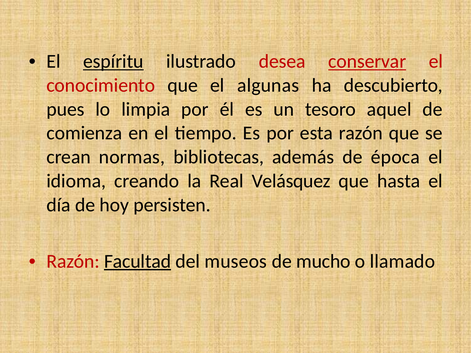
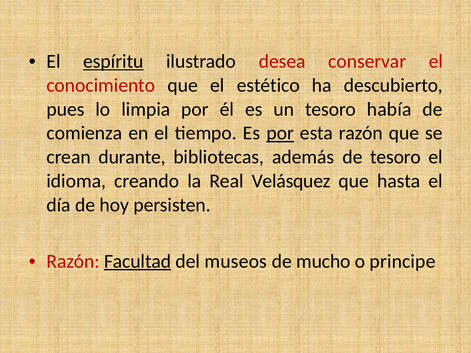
conservar underline: present -> none
algunas: algunas -> estético
aquel: aquel -> había
por at (280, 133) underline: none -> present
normas: normas -> durante
de época: época -> tesoro
llamado: llamado -> principe
